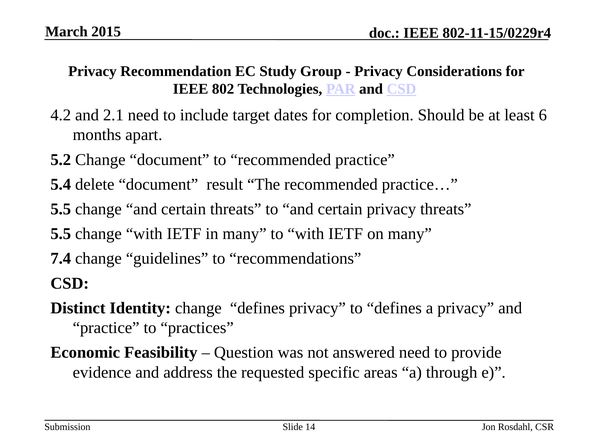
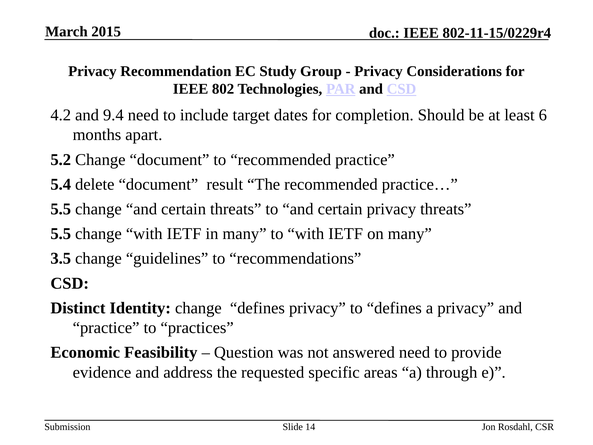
2.1: 2.1 -> 9.4
7.4: 7.4 -> 3.5
